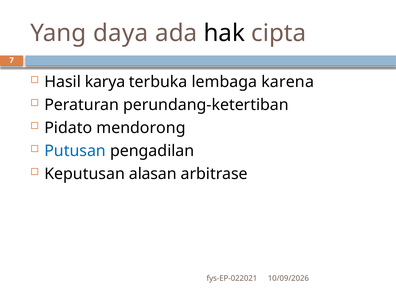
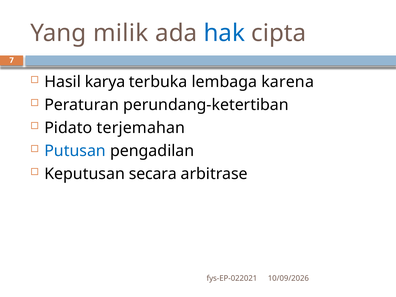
daya: daya -> milik
hak colour: black -> blue
mendorong: mendorong -> terjemahan
alasan: alasan -> secara
